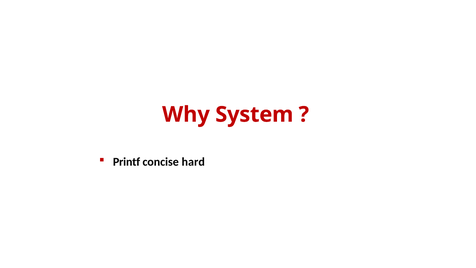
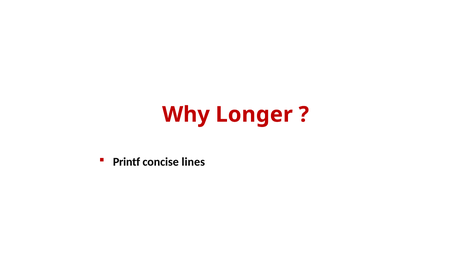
System: System -> Longer
hard: hard -> lines
